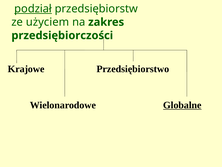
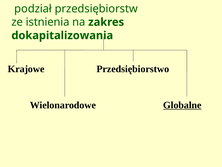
podział underline: present -> none
użyciem: użyciem -> istnienia
przedsiębiorczości: przedsiębiorczości -> dokapitalizowania
